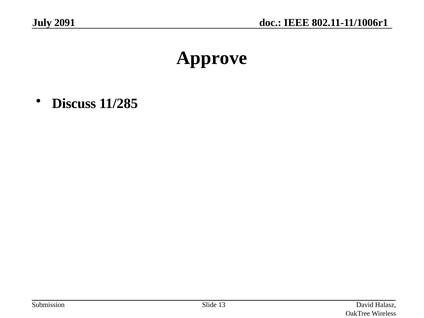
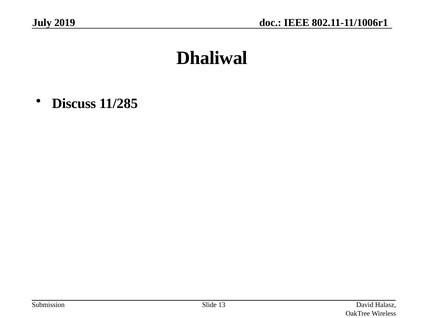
2091: 2091 -> 2019
Approve: Approve -> Dhaliwal
